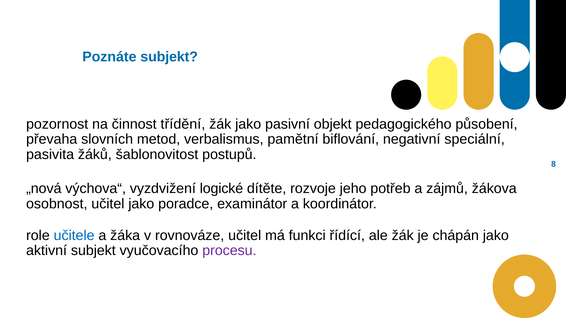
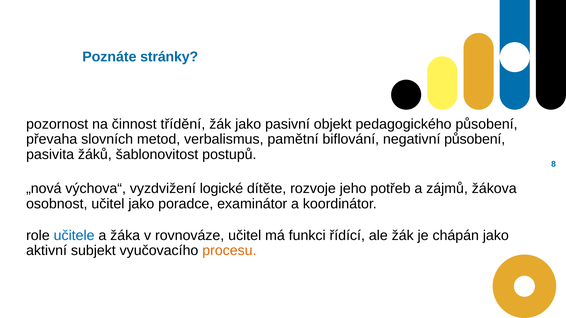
Poznáte subjekt: subjekt -> stránky
negativní speciální: speciální -> působení
procesu colour: purple -> orange
